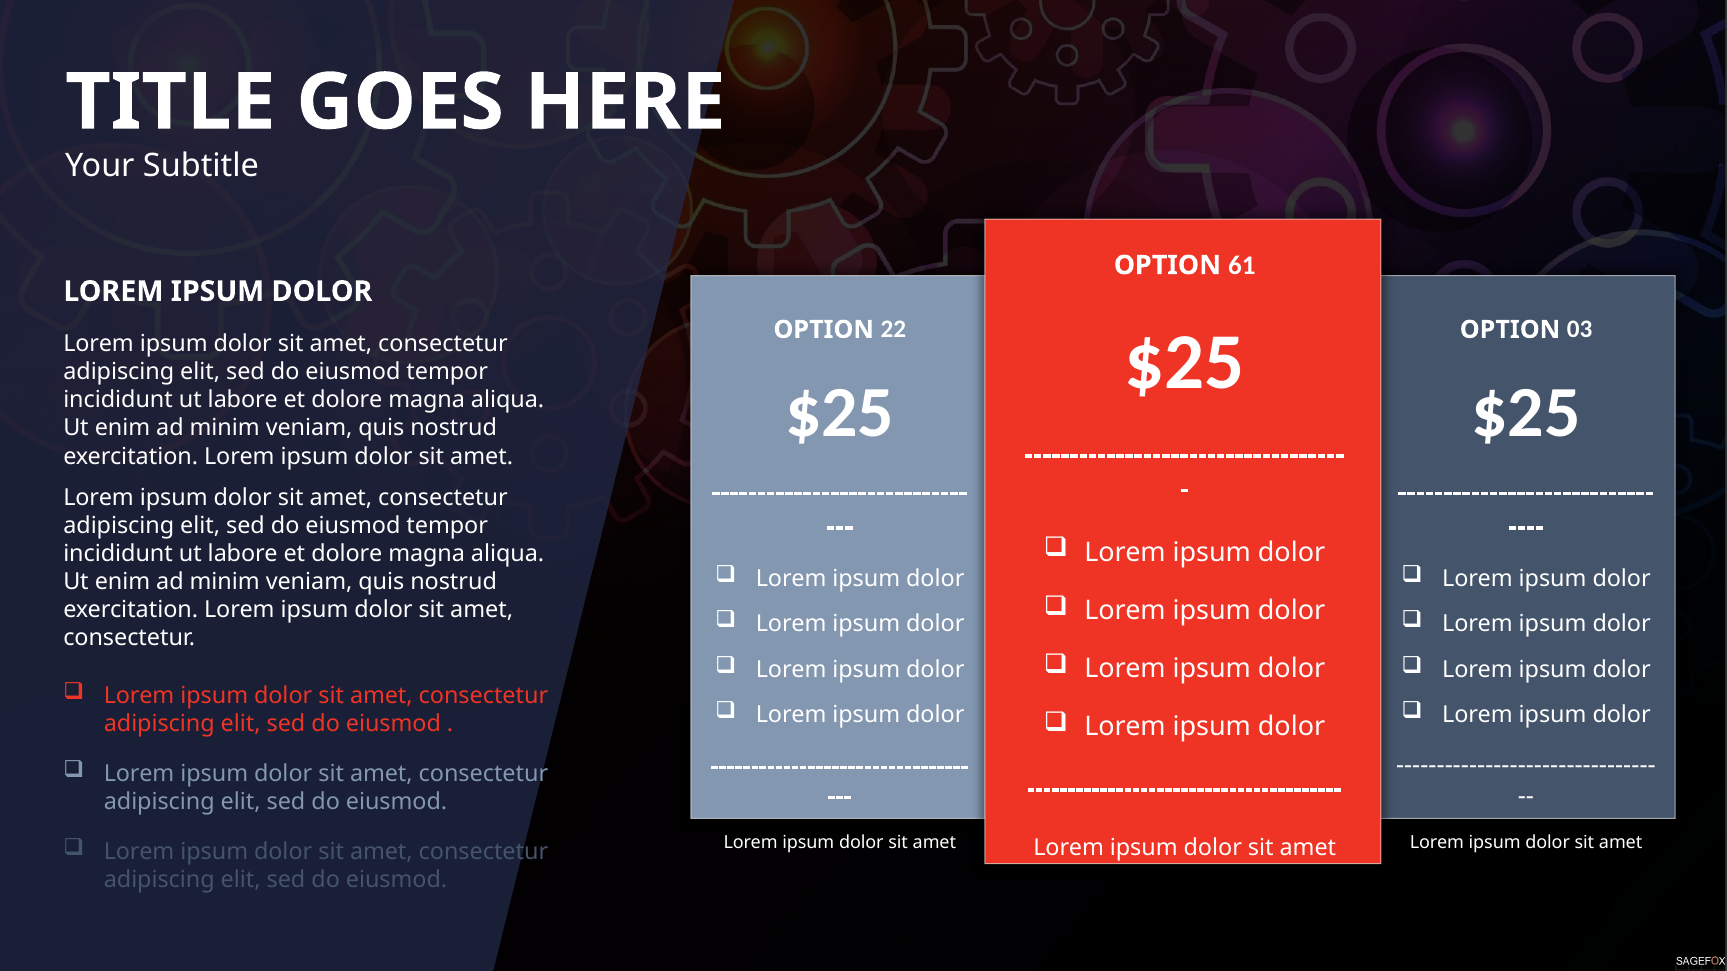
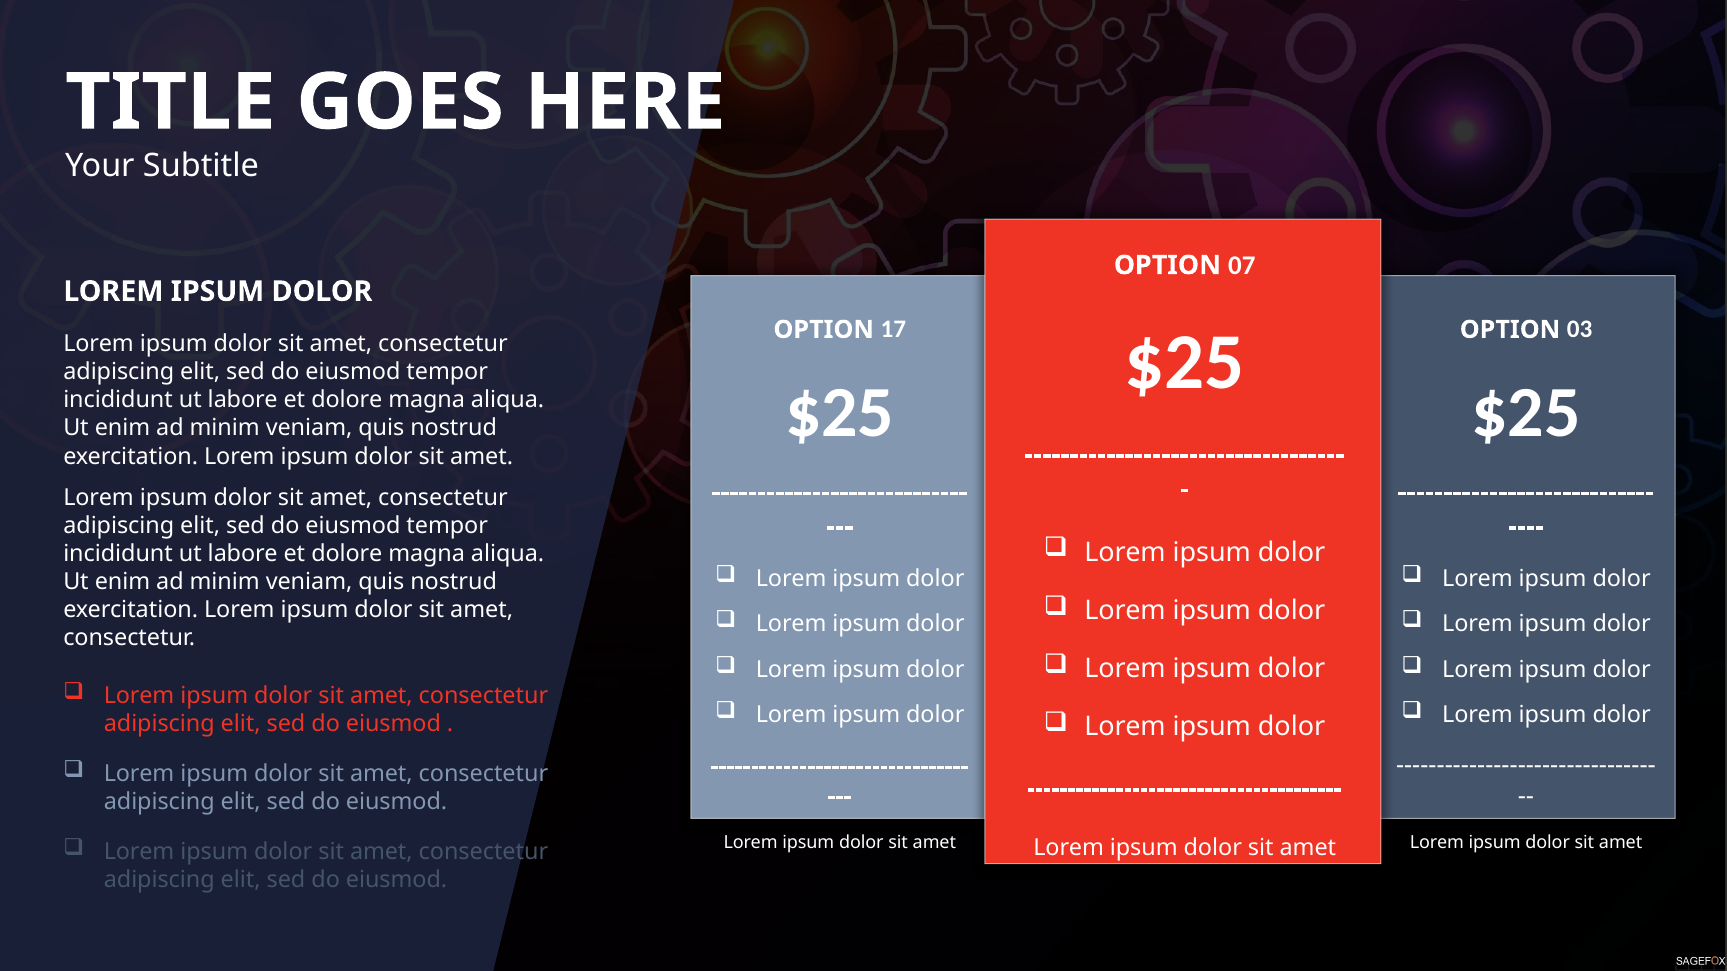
61: 61 -> 07
22: 22 -> 17
